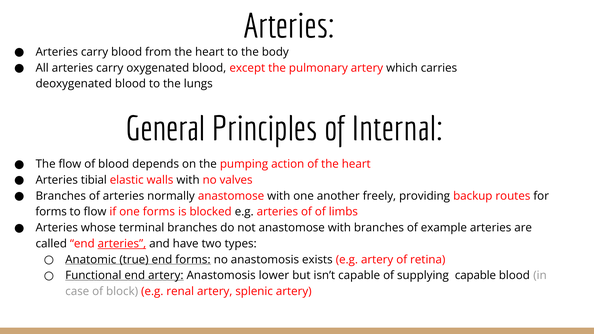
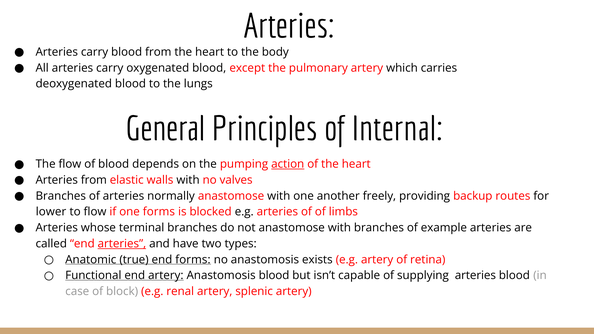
action underline: none -> present
Arteries tibial: tibial -> from
forms at (51, 212): forms -> lower
Anastomosis lower: lower -> blood
supplying capable: capable -> arteries
